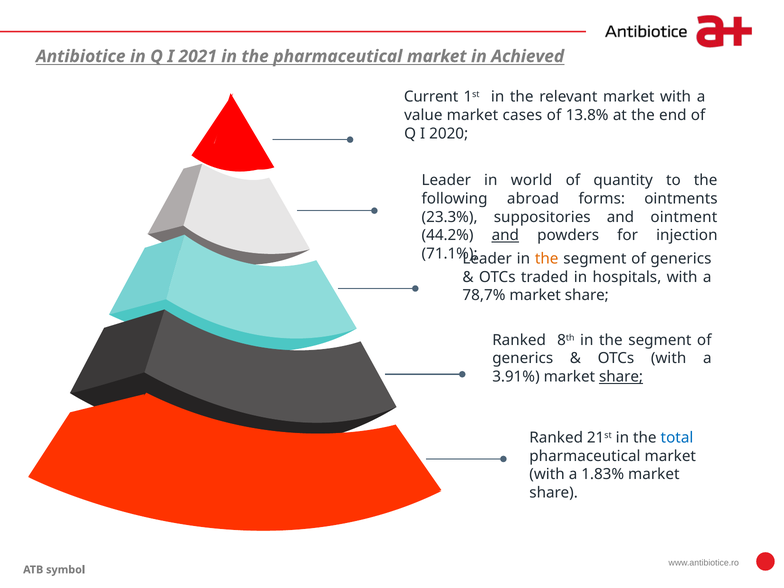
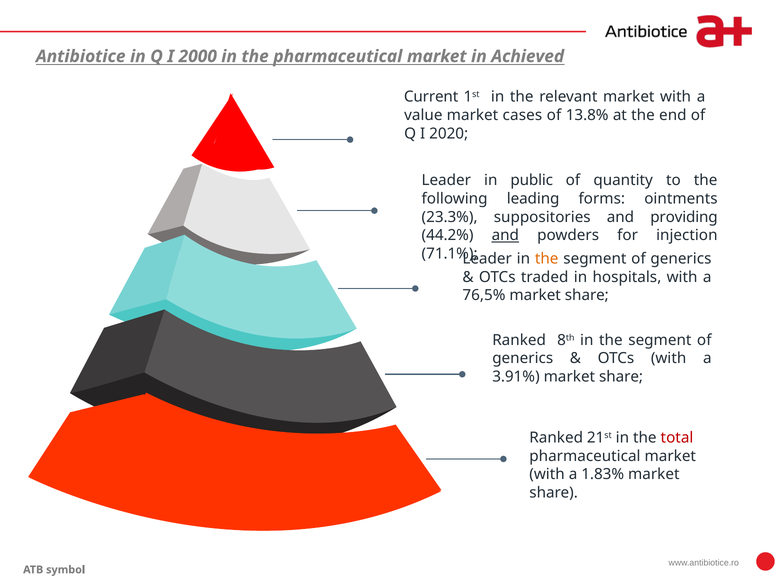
2021: 2021 -> 2000
world: world -> public
abroad: abroad -> leading
ointment: ointment -> providing
78,7%: 78,7% -> 76,5%
share at (621, 377) underline: present -> none
total colour: blue -> red
